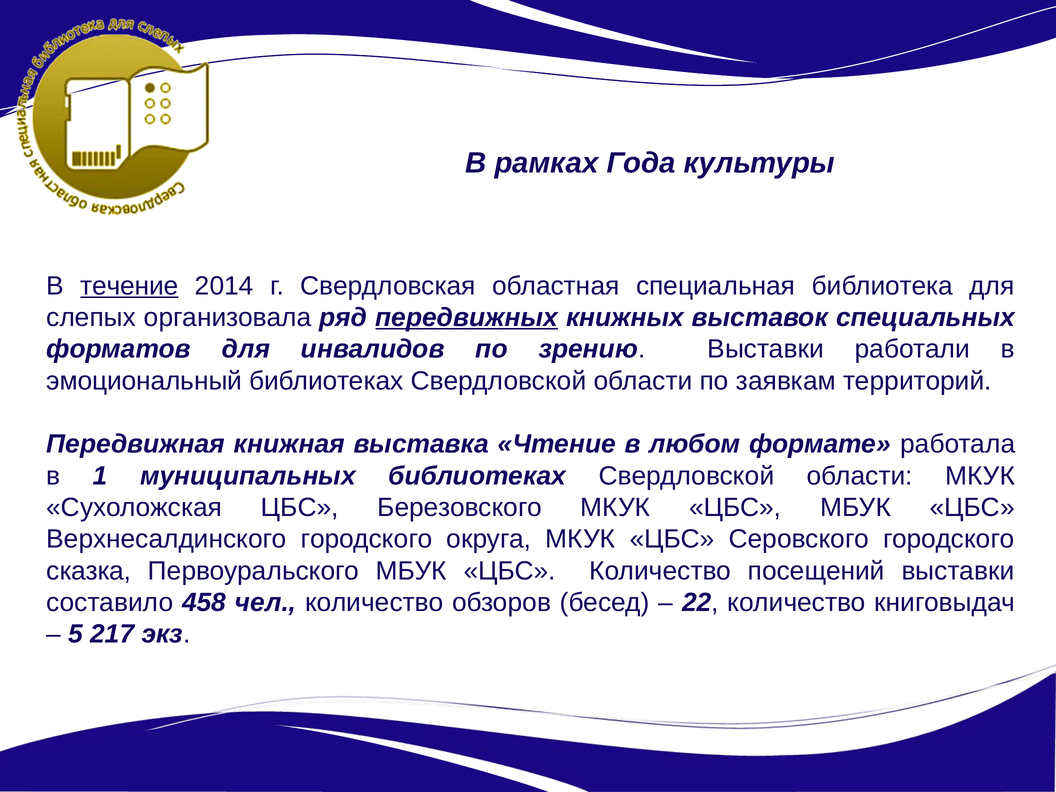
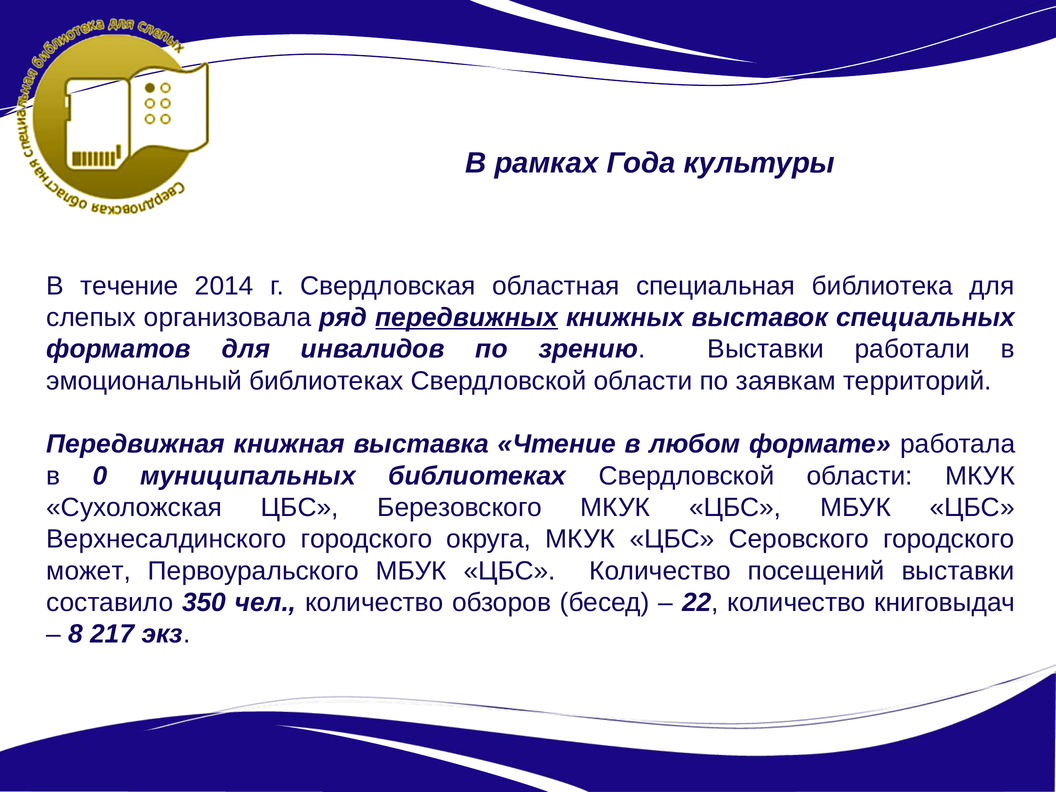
течение underline: present -> none
1: 1 -> 0
сказка: сказка -> может
458: 458 -> 350
5: 5 -> 8
